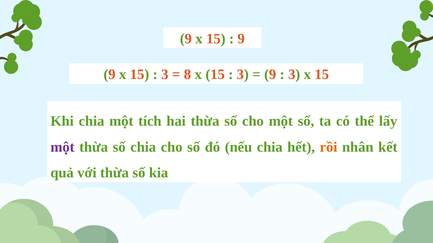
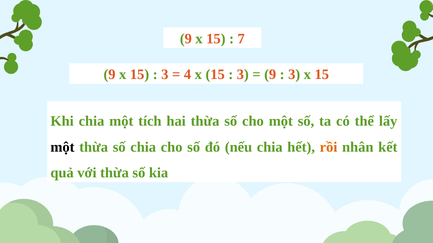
9 at (241, 39): 9 -> 7
8: 8 -> 4
một at (62, 147) colour: purple -> black
